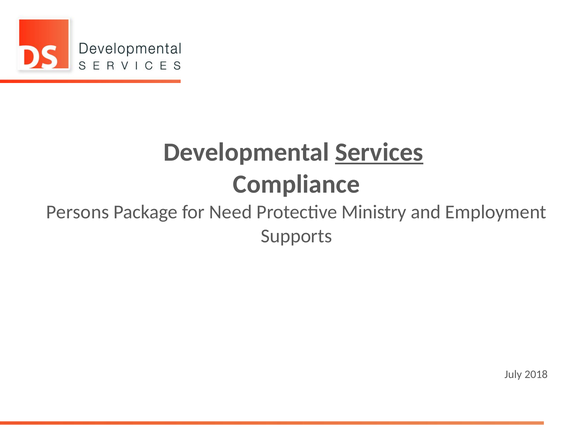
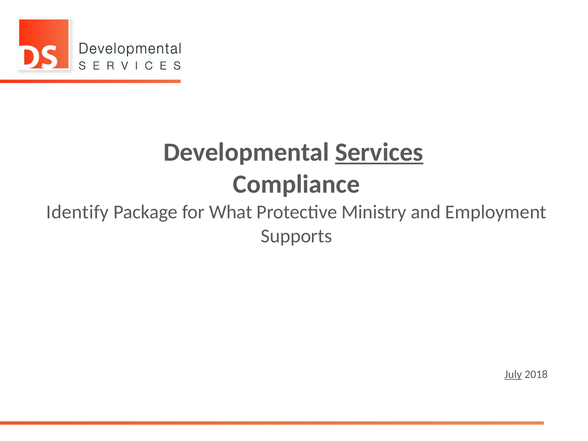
Persons: Persons -> Identify
Need: Need -> What
July underline: none -> present
